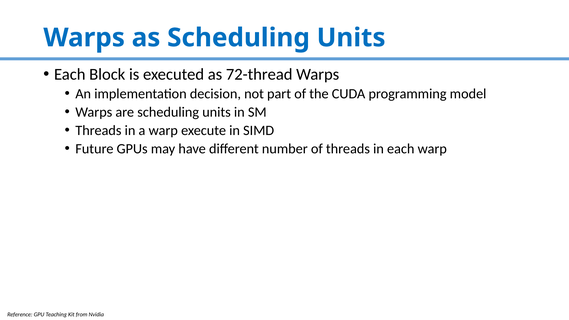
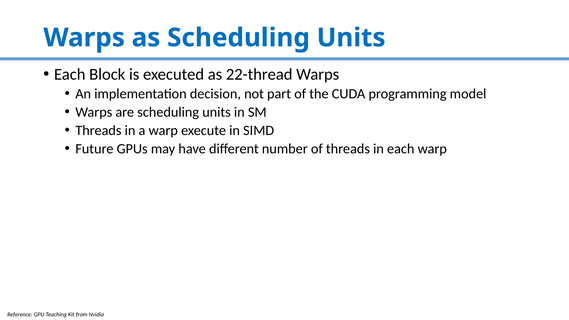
72-thread: 72-thread -> 22-thread
